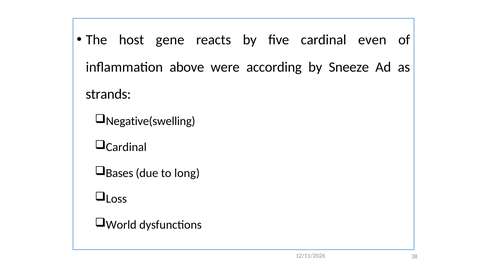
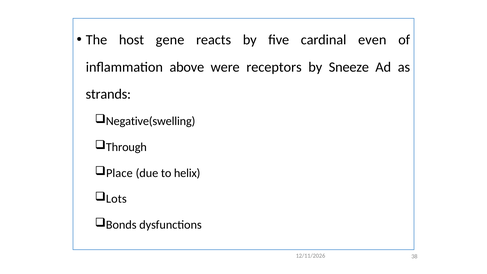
according: according -> receptors
Cardinal at (126, 147): Cardinal -> Through
Bases: Bases -> Place
long: long -> helix
Loss: Loss -> Lots
World: World -> Bonds
